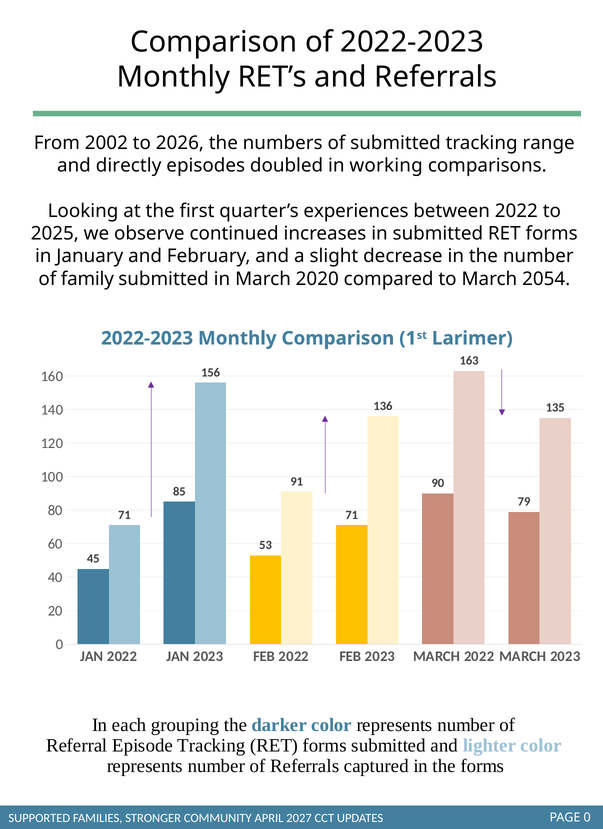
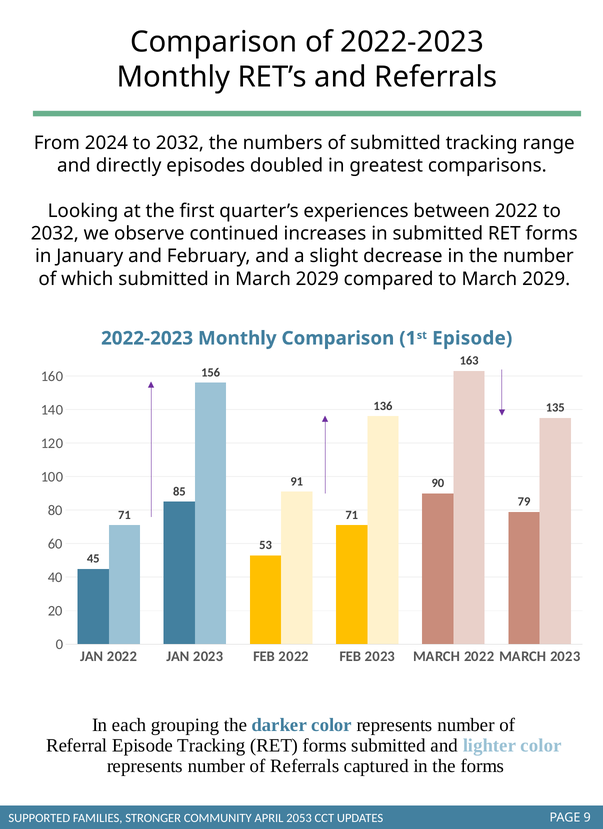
2002: 2002 -> 2024
2026 at (180, 143): 2026 -> 2032
working: working -> greatest
2025 at (55, 234): 2025 -> 2032
family: family -> which
in March 2020: 2020 -> 2029
to March 2054: 2054 -> 2029
1st Larimer: Larimer -> Episode
2027: 2027 -> 2053
PAGE 0: 0 -> 9
